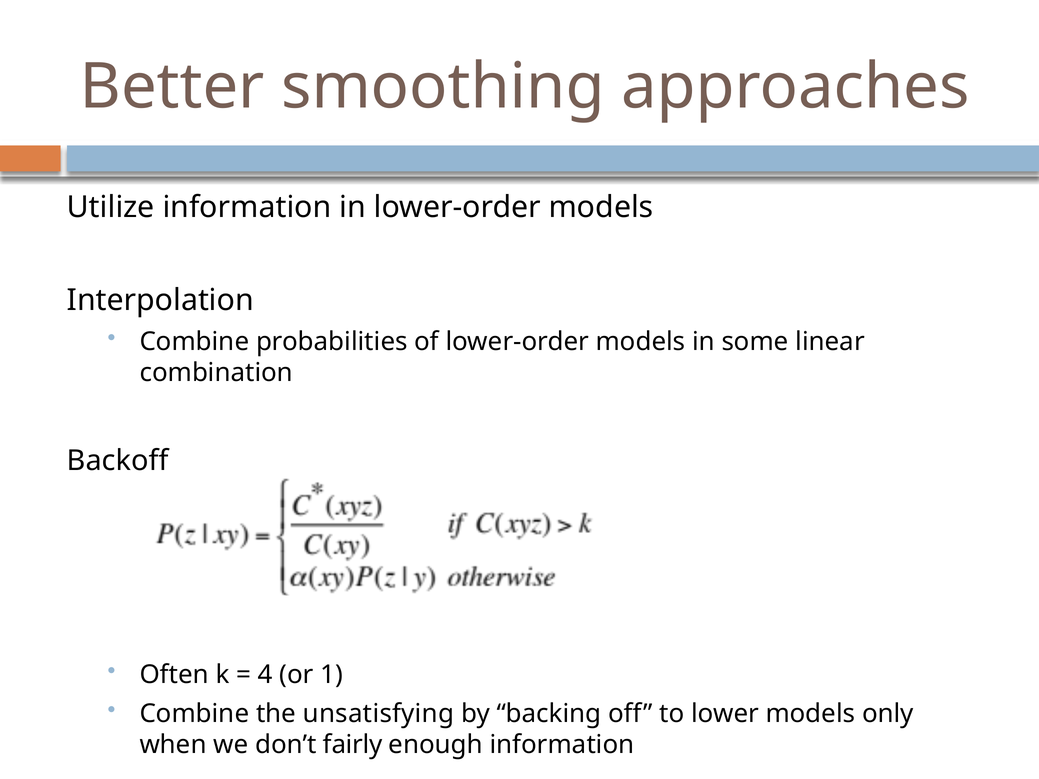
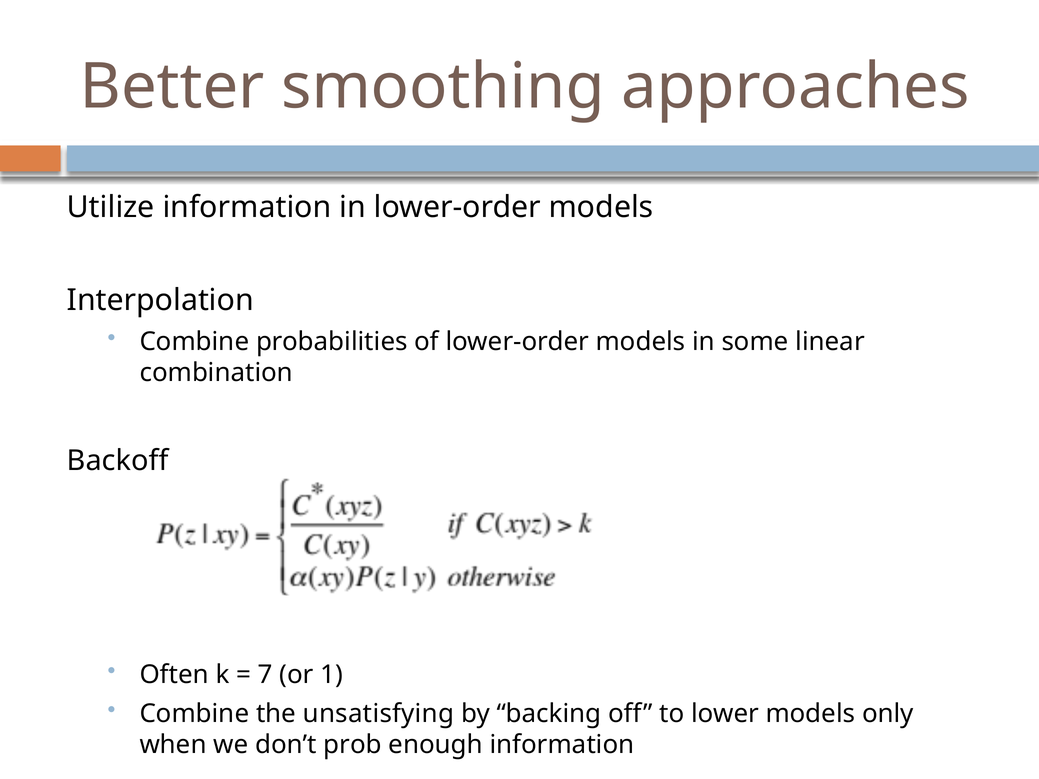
4: 4 -> 7
fairly: fairly -> prob
